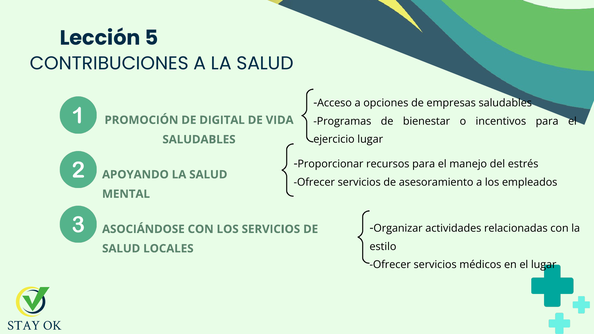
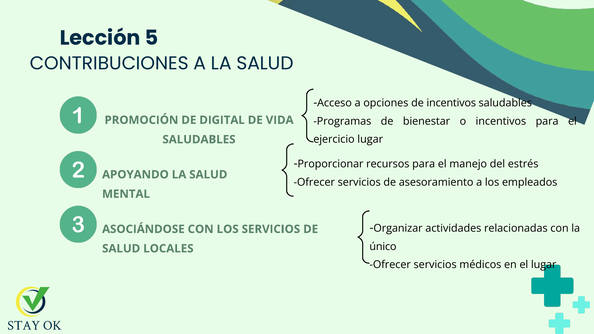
de empresas: empresas -> incentivos
estilo: estilo -> único
